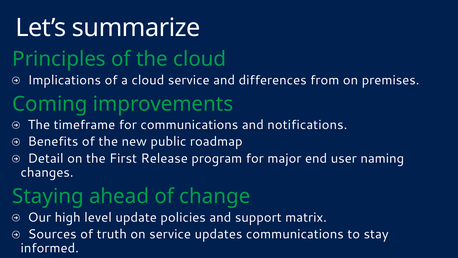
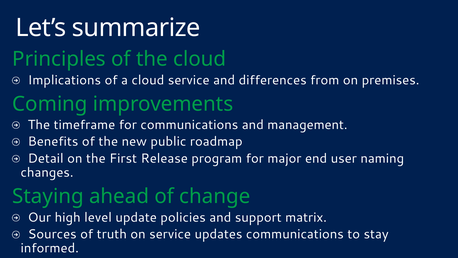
notifications: notifications -> management
